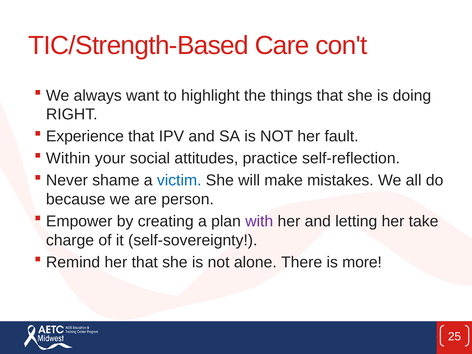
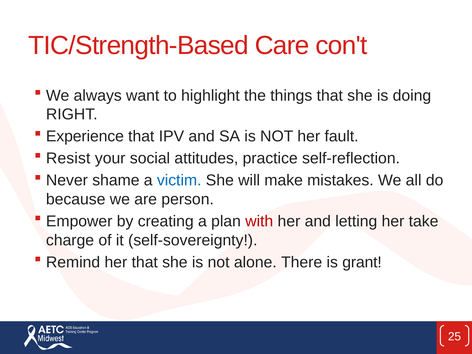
Within: Within -> Resist
with colour: purple -> red
more: more -> grant
